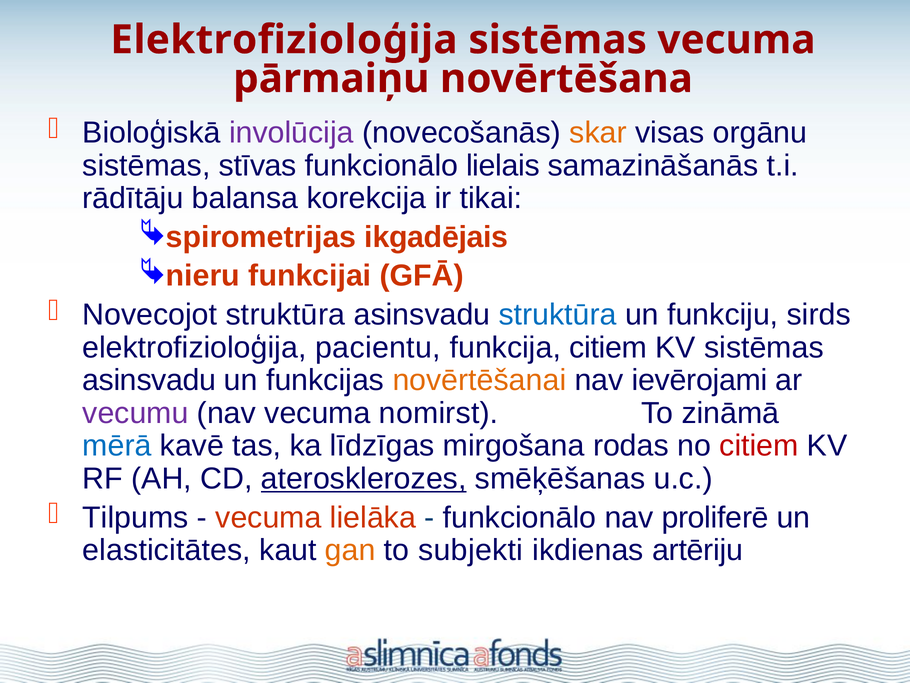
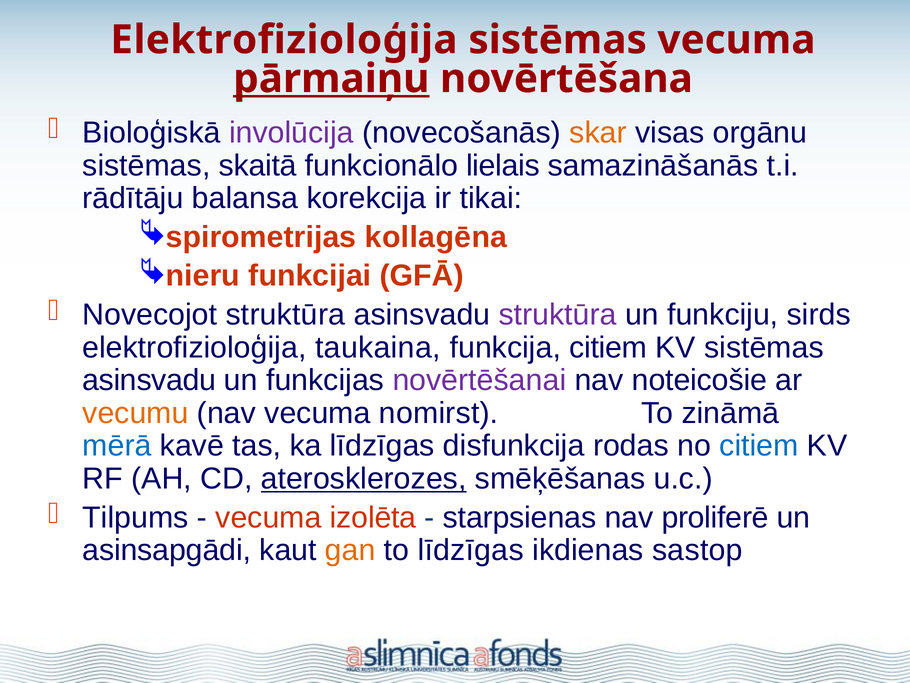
pārmaiņu underline: none -> present
stīvas: stīvas -> skaitā
ikgadējais: ikgadējais -> kollagēna
struktūra at (558, 315) colour: blue -> purple
pacientu: pacientu -> taukaina
novērtēšanai colour: orange -> purple
ievērojami: ievērojami -> noteicošie
vecumu colour: purple -> orange
mirgošana: mirgošana -> disfunkcija
citiem at (759, 446) colour: red -> blue
lielāka: lielāka -> izolēta
funkcionālo at (519, 517): funkcionālo -> starpsienas
elasticitātes: elasticitātes -> asinsapgādi
to subjekti: subjekti -> līdzīgas
artēriju: artēriju -> sastop
